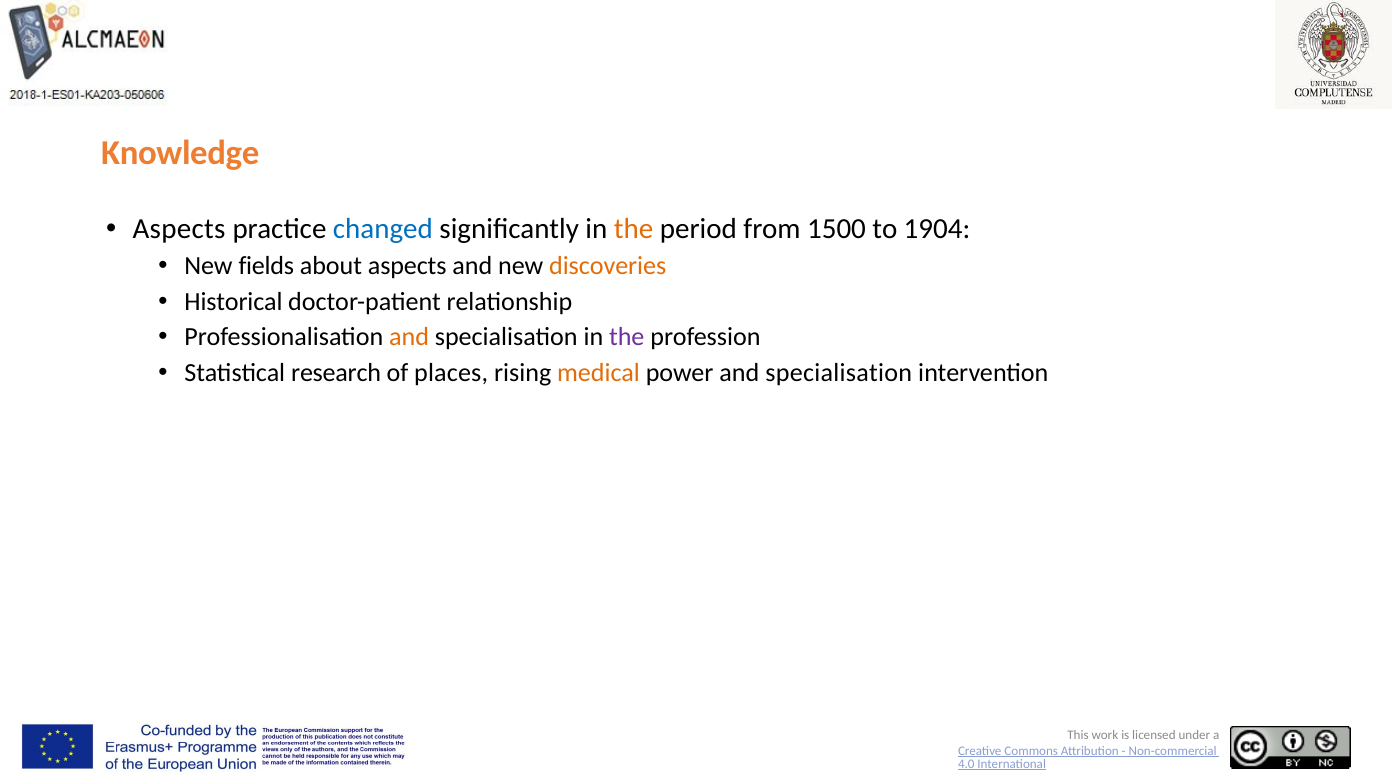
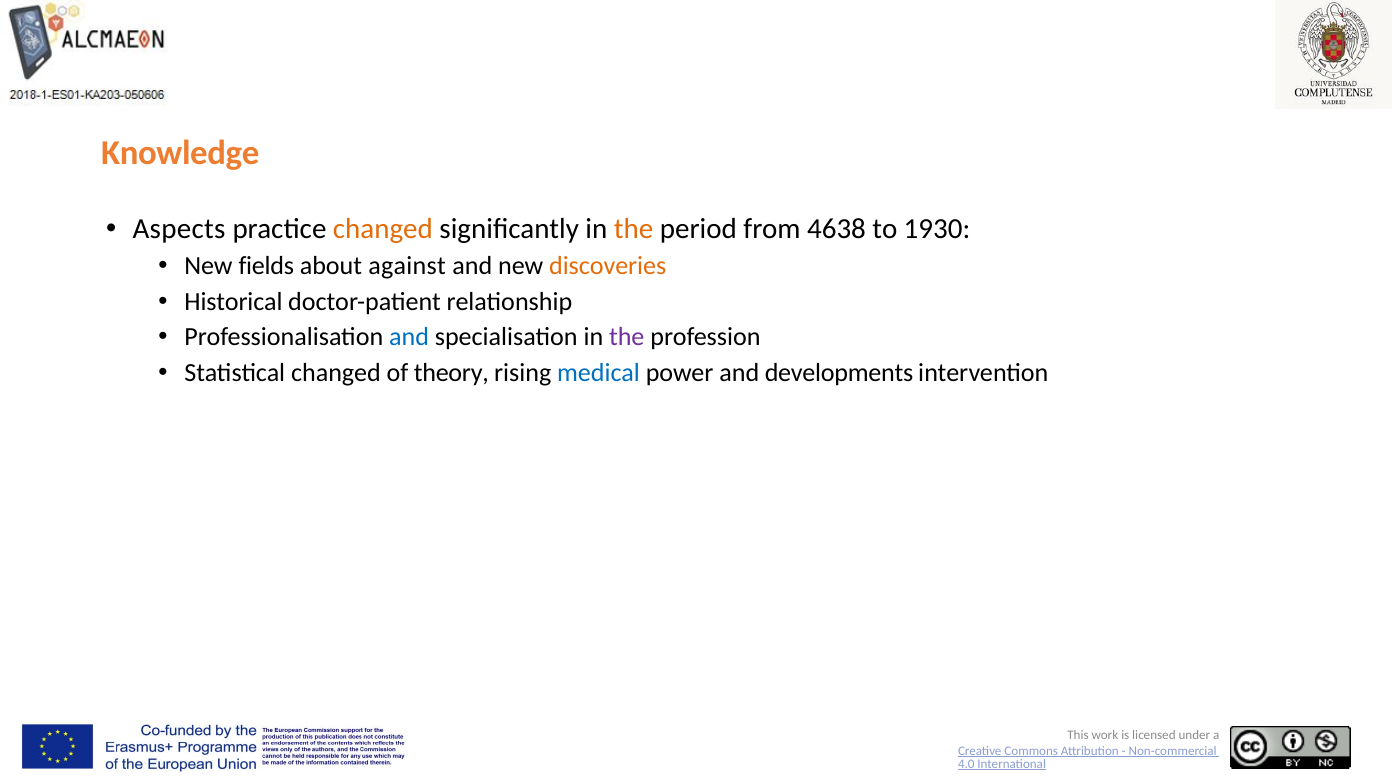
changed at (383, 229) colour: blue -> orange
1500: 1500 -> 4638
1904: 1904 -> 1930
about aspects: aspects -> against
and at (409, 337) colour: orange -> blue
Statistical research: research -> changed
places: places -> theory
medical colour: orange -> blue
power and specialisation: specialisation -> developments
